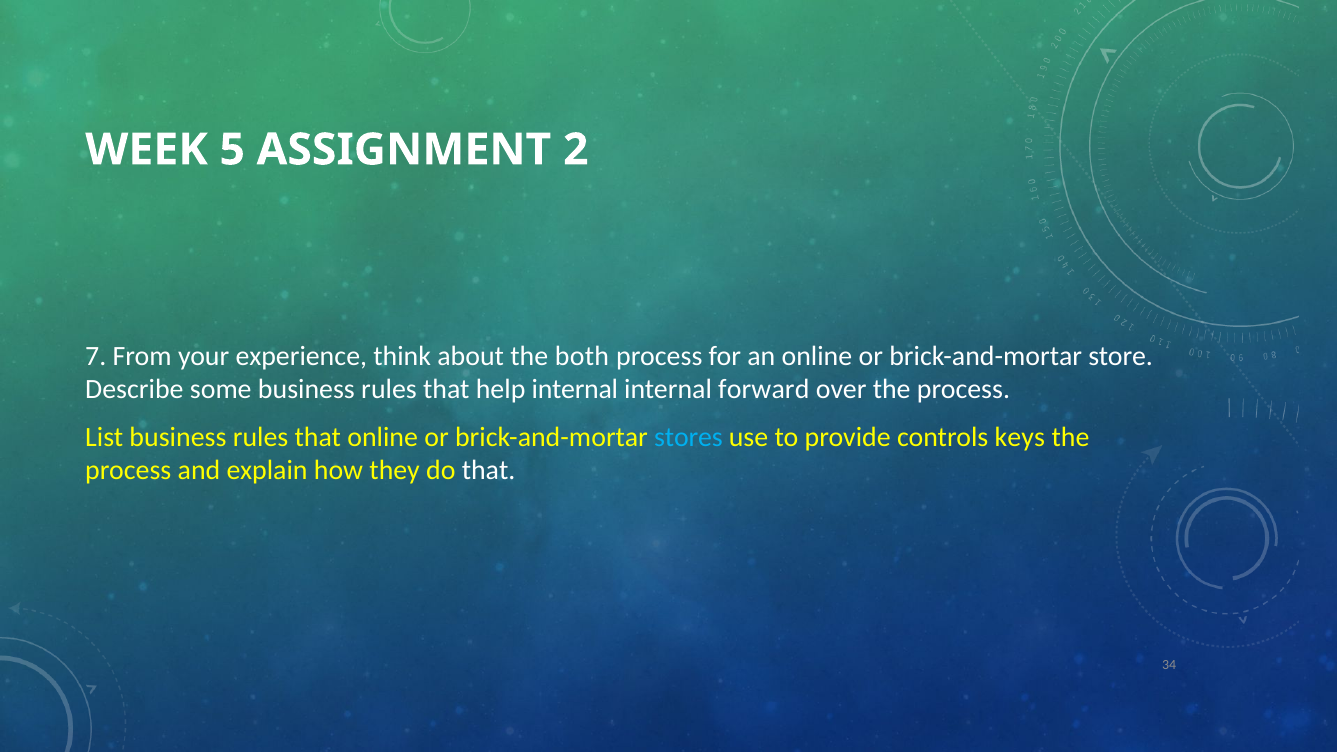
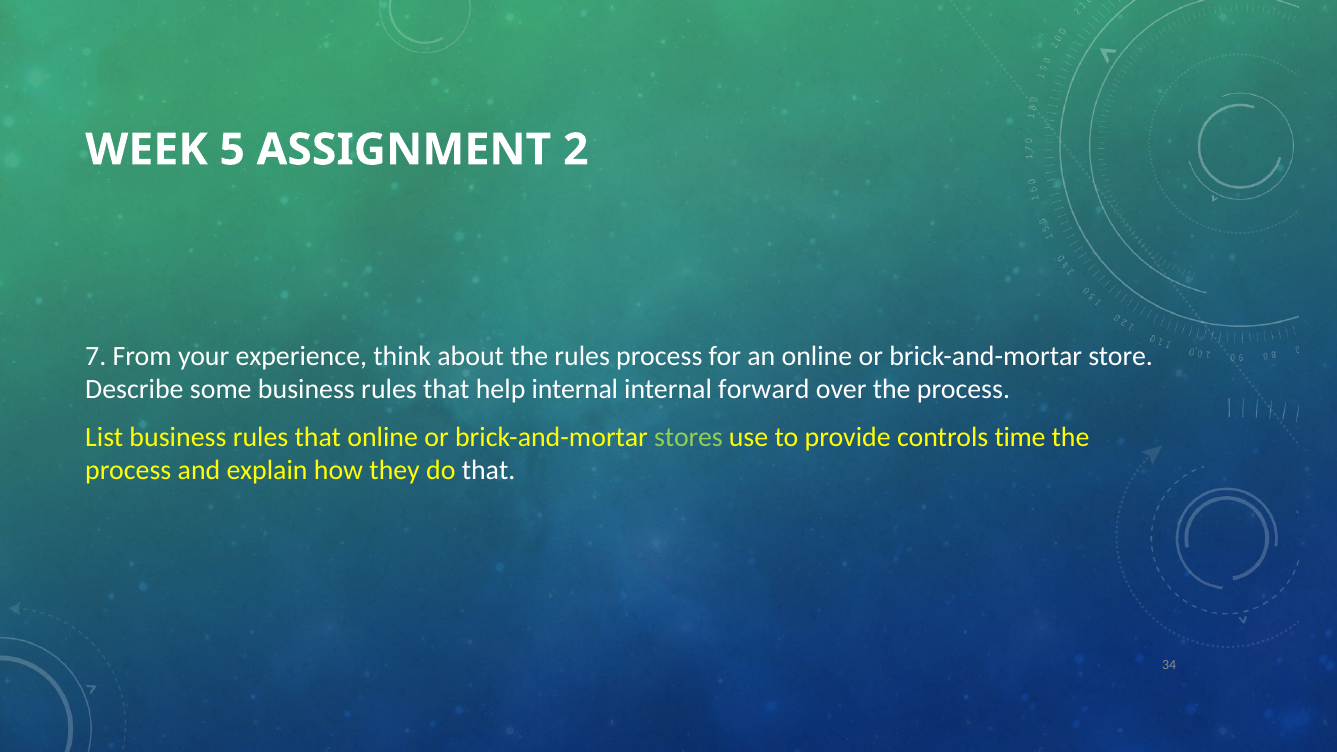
the both: both -> rules
stores colour: light blue -> light green
keys: keys -> time
